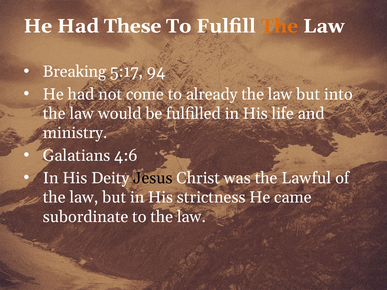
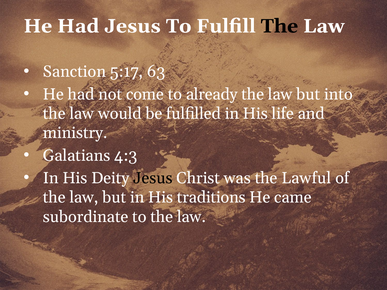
Had These: These -> Jesus
The at (279, 26) colour: orange -> black
Breaking: Breaking -> Sanction
94: 94 -> 63
4:6: 4:6 -> 4:3
strictness: strictness -> traditions
